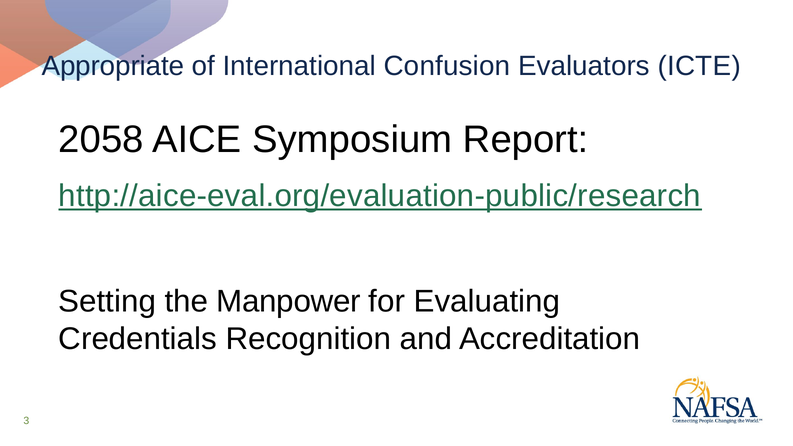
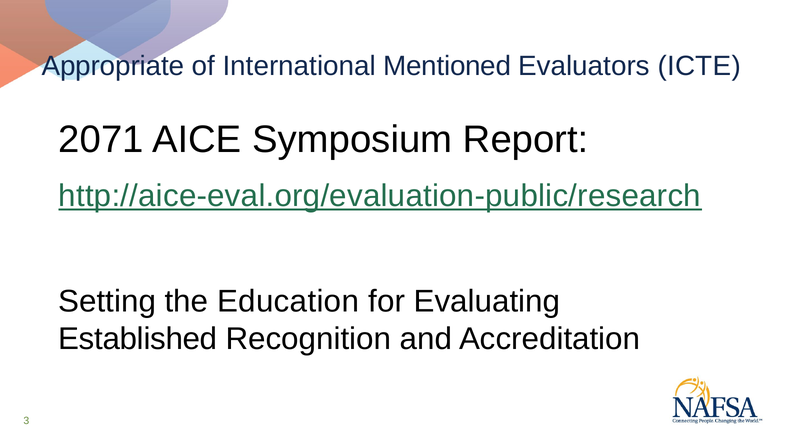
Confusion: Confusion -> Mentioned
2058: 2058 -> 2071
Manpower: Manpower -> Education
Credentials: Credentials -> Established
